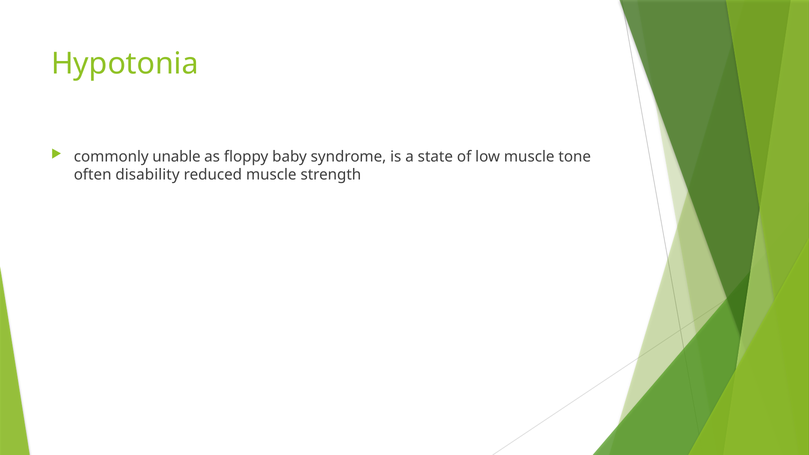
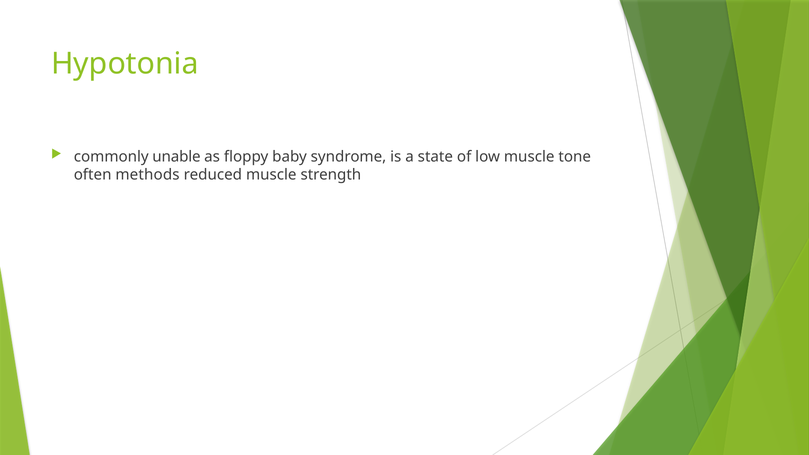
disability: disability -> methods
